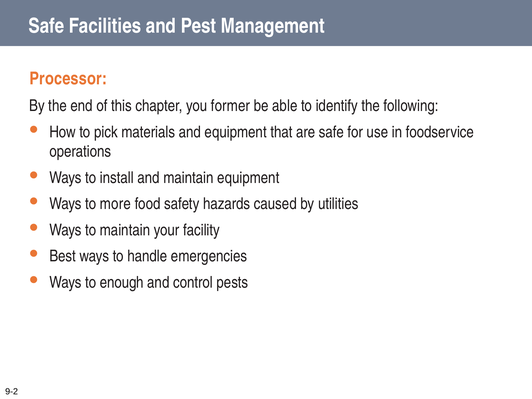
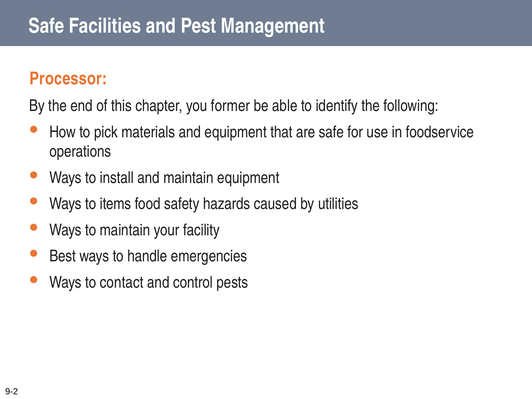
more: more -> items
enough: enough -> contact
